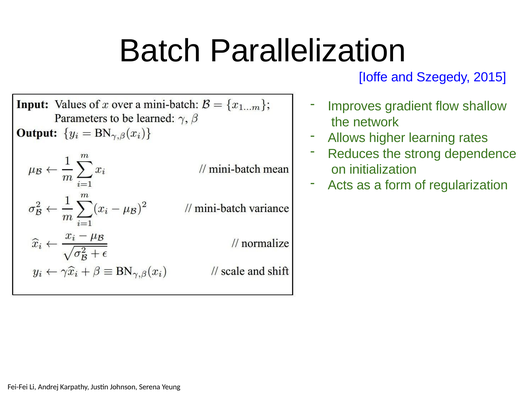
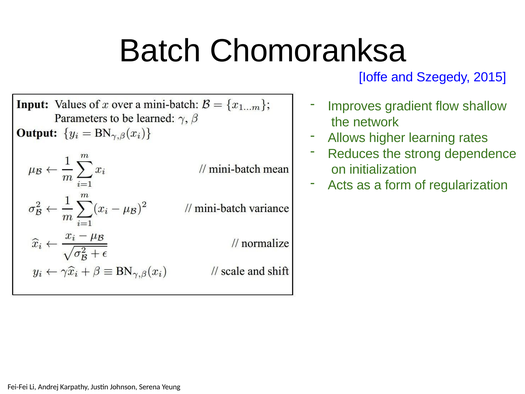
Parallelization: Parallelization -> Chomoranksa
